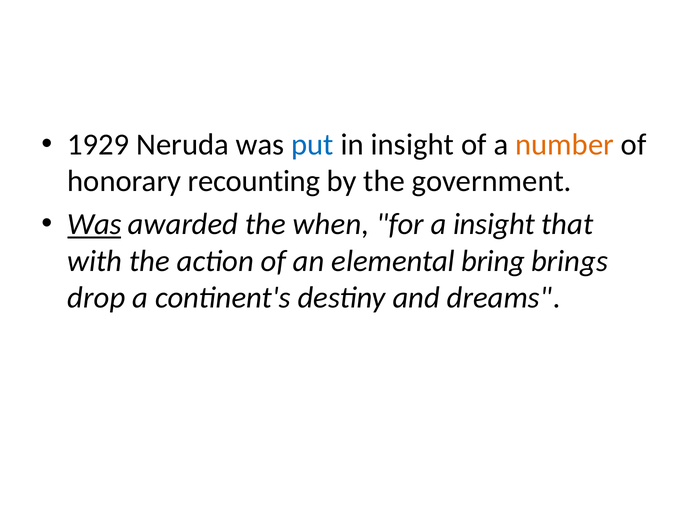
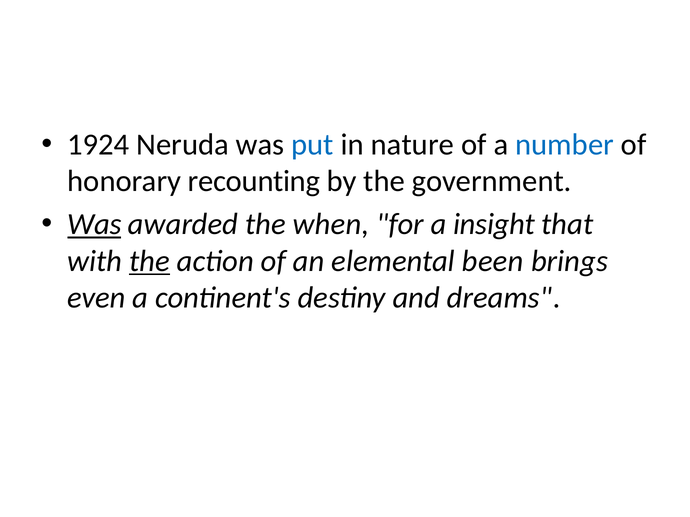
1929: 1929 -> 1924
in insight: insight -> nature
number colour: orange -> blue
the at (150, 261) underline: none -> present
bring: bring -> been
drop: drop -> even
